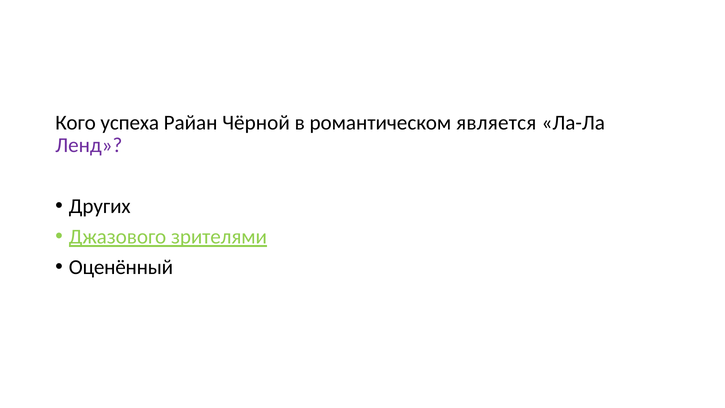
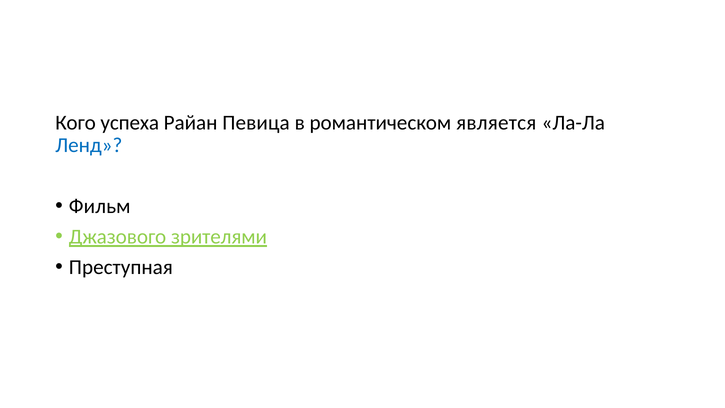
Чёрной: Чёрной -> Певица
Ленд colour: purple -> blue
Других: Других -> Фильм
Оценённый: Оценённый -> Преступная
